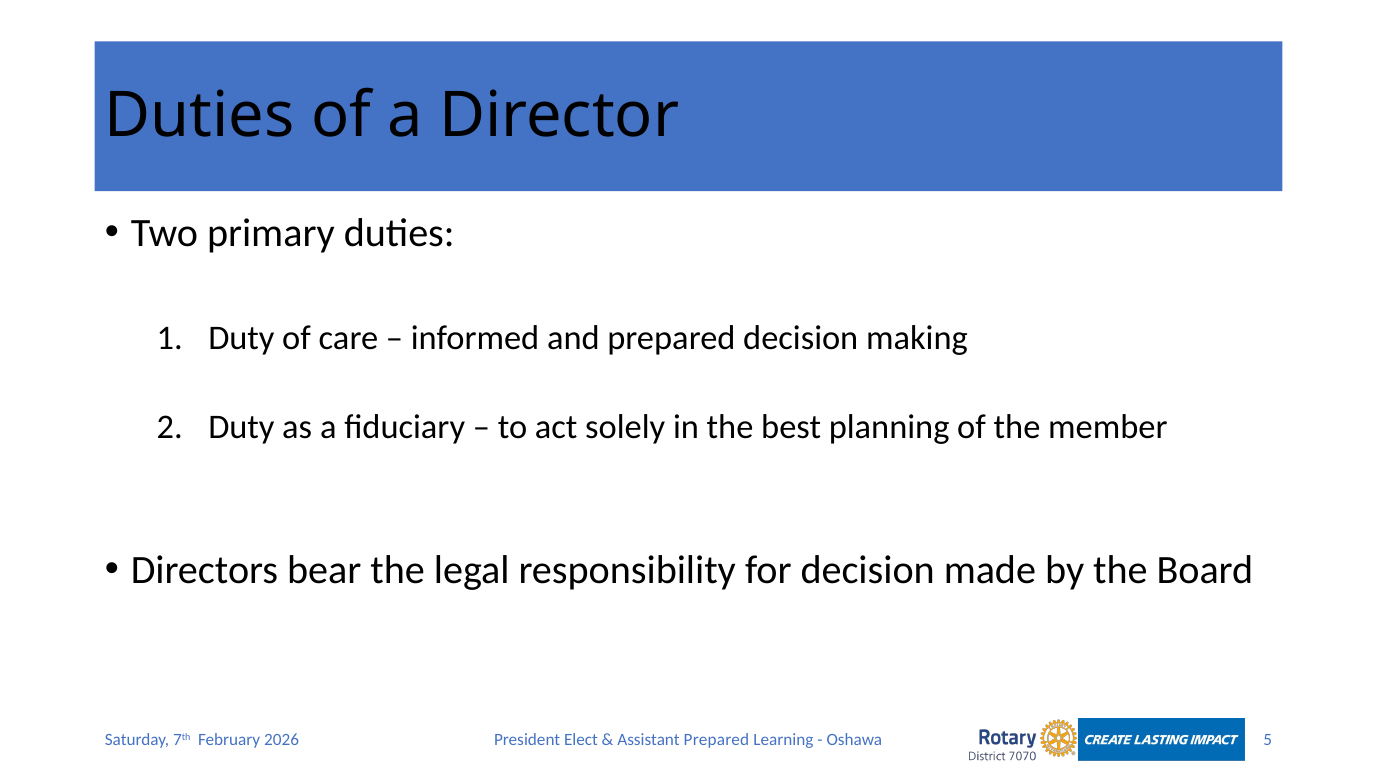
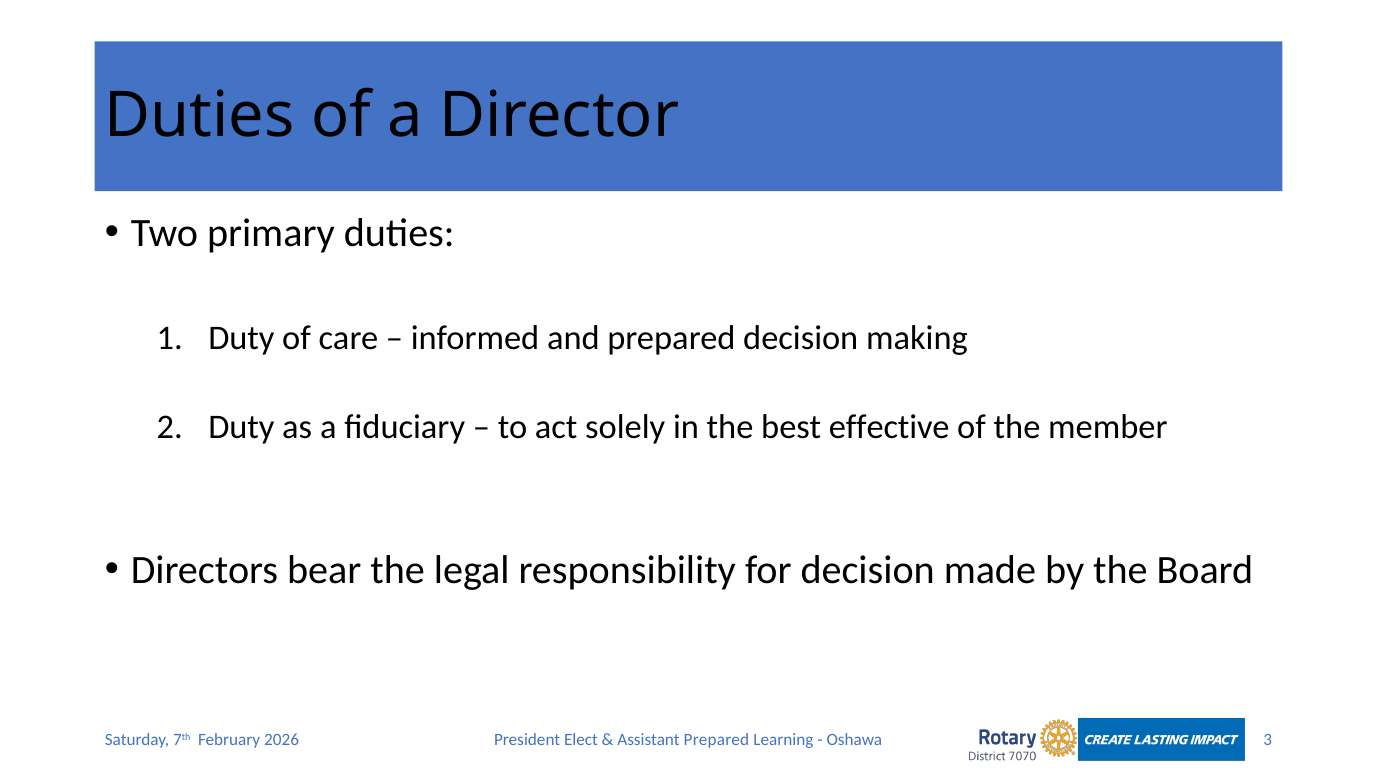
planning: planning -> effective
5: 5 -> 3
